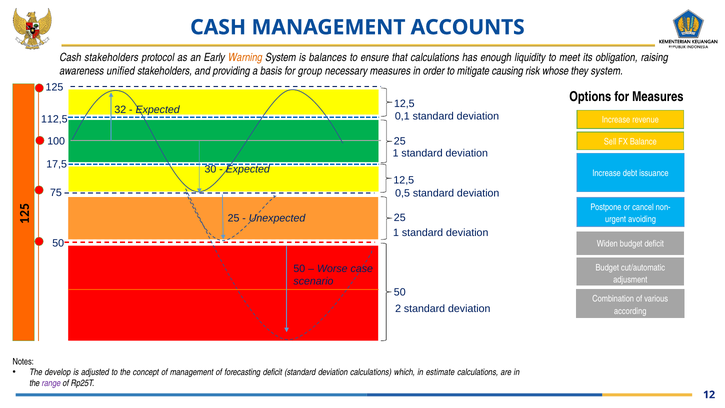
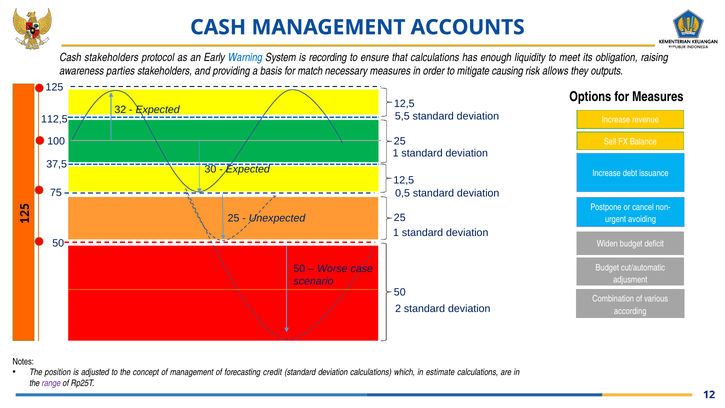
Warning colour: orange -> blue
balances: balances -> recording
unified: unified -> parties
group: group -> match
whose: whose -> allows
they system: system -> outputs
0,1: 0,1 -> 5,5
17,5: 17,5 -> 37,5
develop: develop -> position
forecasting deficit: deficit -> credit
